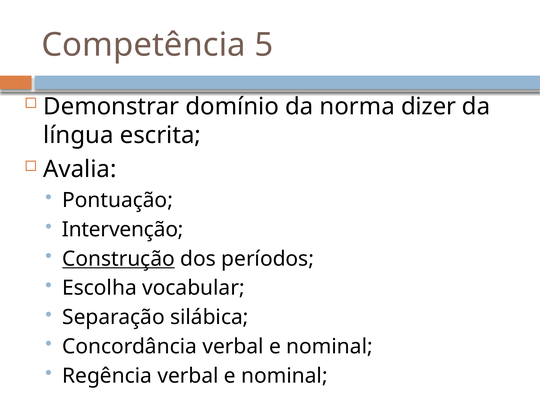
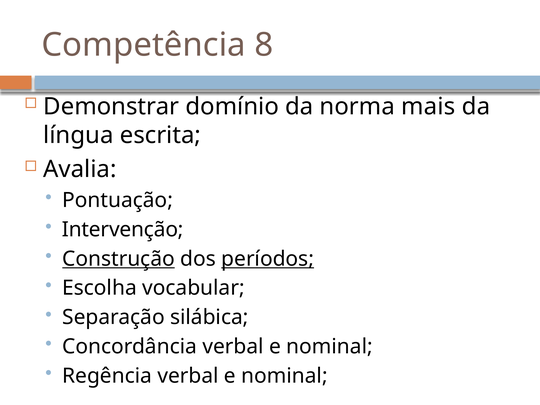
5: 5 -> 8
dizer: dizer -> mais
períodos underline: none -> present
